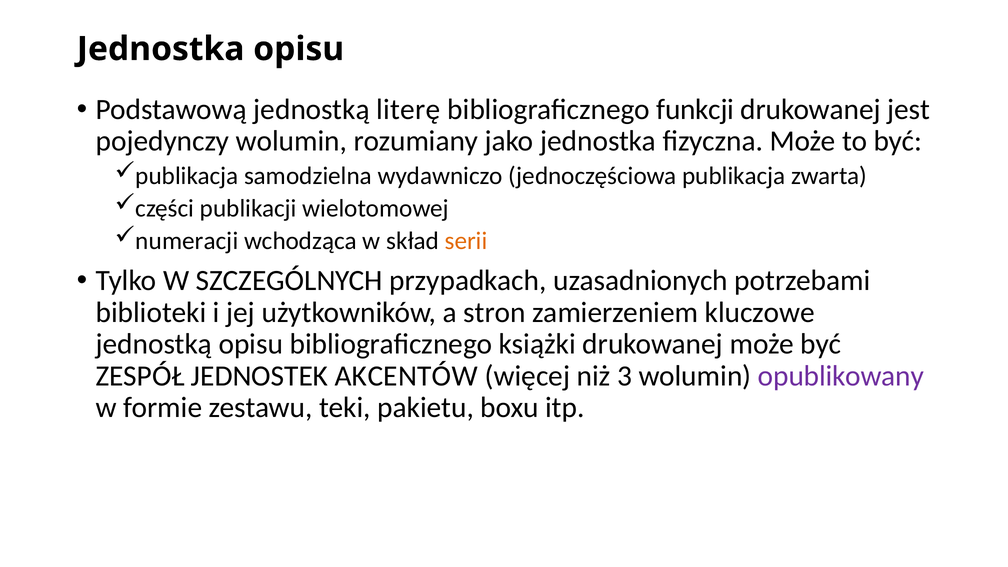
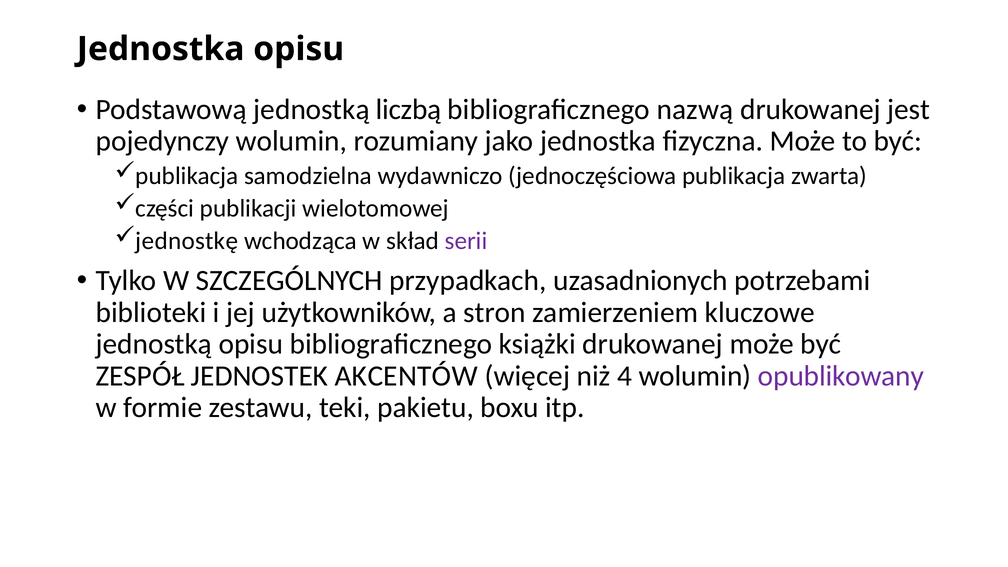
literę: literę -> liczbą
funkcji: funkcji -> nazwą
numeracji: numeracji -> jednostkę
serii colour: orange -> purple
3: 3 -> 4
